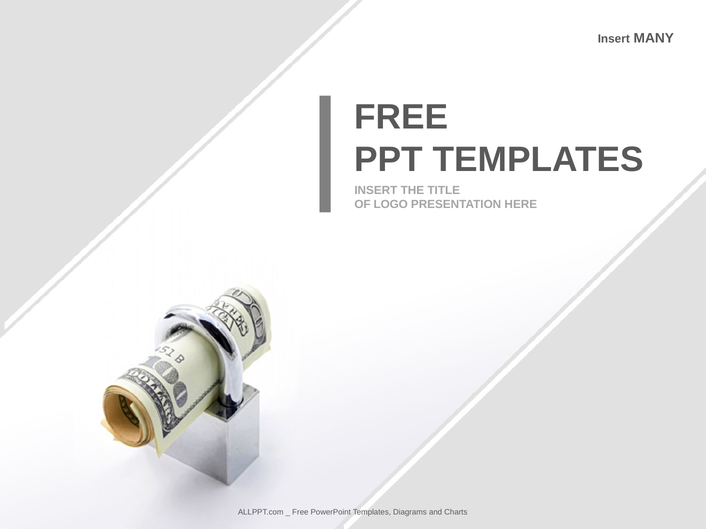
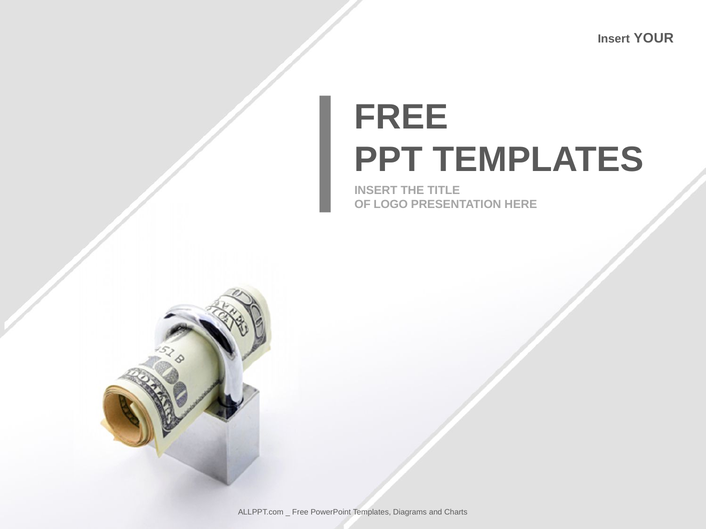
MANY: MANY -> YOUR
